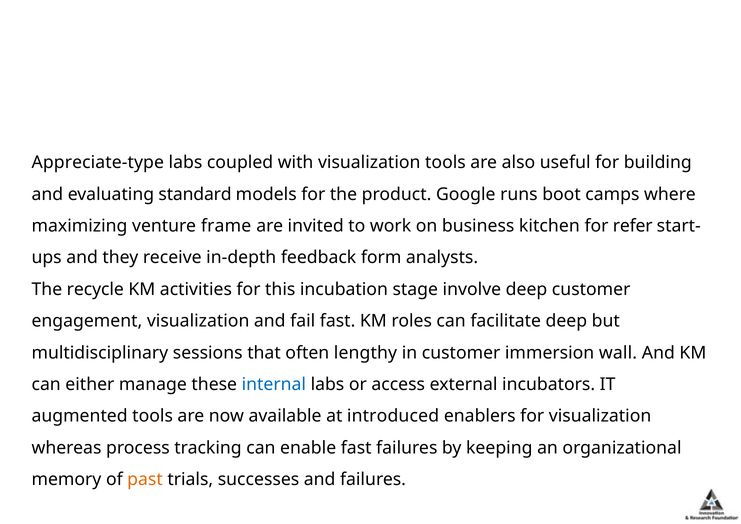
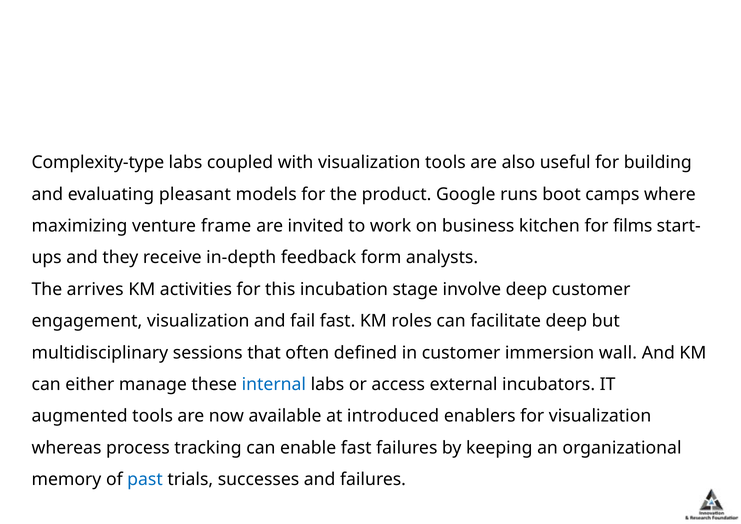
Appreciate-type: Appreciate-type -> Complexity-type
standard: standard -> pleasant
refer: refer -> films
recycle: recycle -> arrives
lengthy: lengthy -> defined
past colour: orange -> blue
